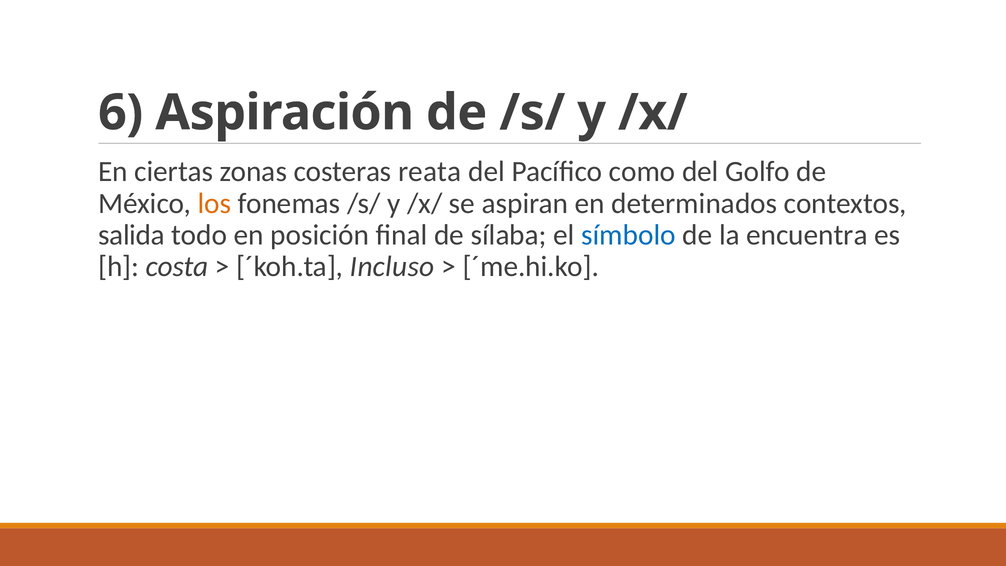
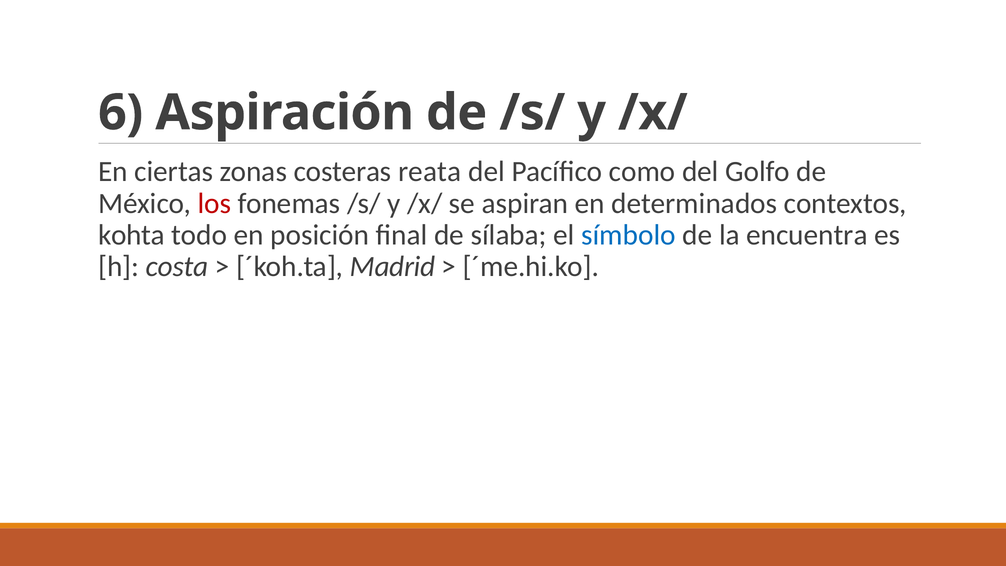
los colour: orange -> red
salida: salida -> kohta
Incluso: Incluso -> Madrid
